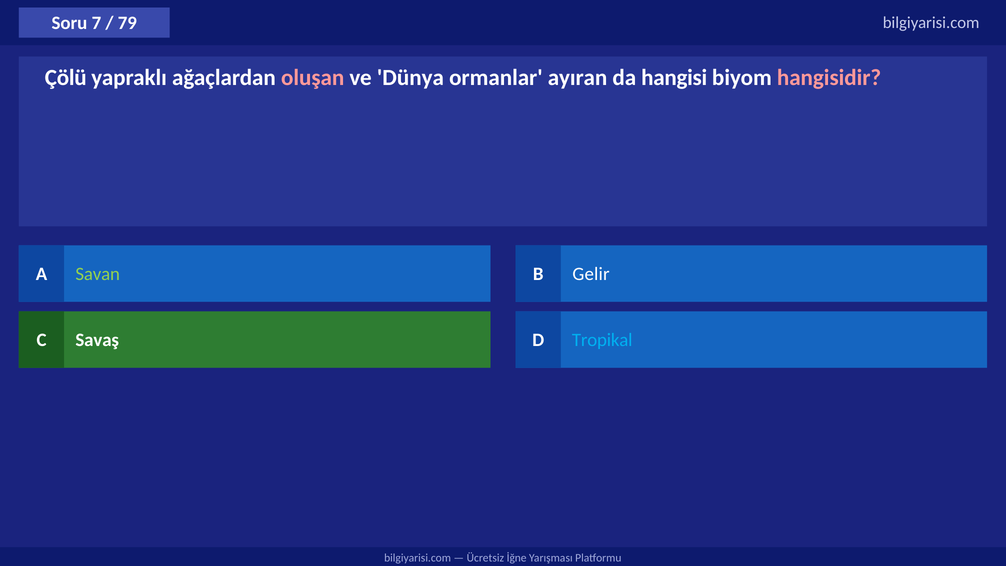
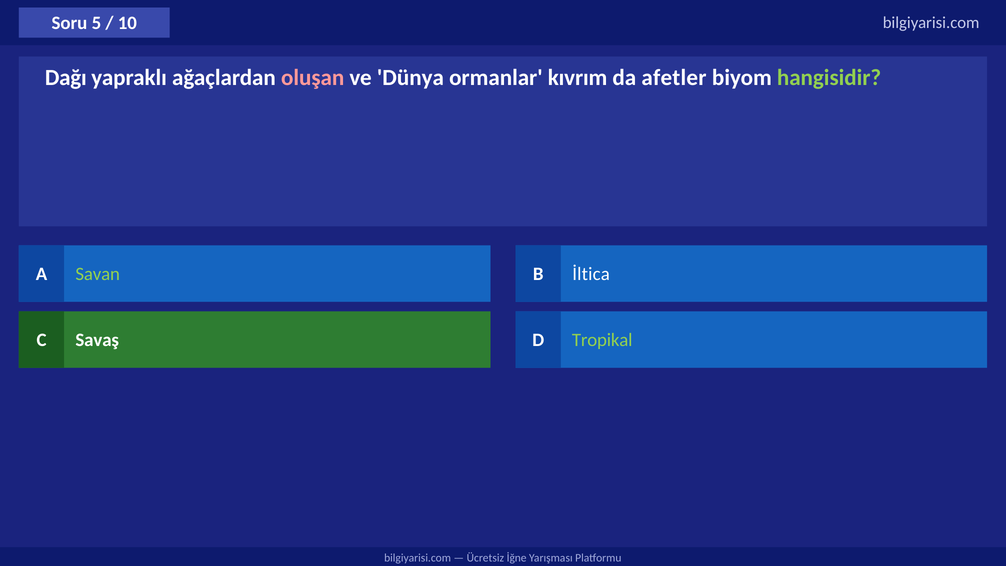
7: 7 -> 5
79: 79 -> 10
Çölü: Çölü -> Dağı
ayıran: ayıran -> kıvrım
hangisi: hangisi -> afetler
hangisidir colour: pink -> light green
Gelir: Gelir -> İltica
Tropikal colour: light blue -> light green
